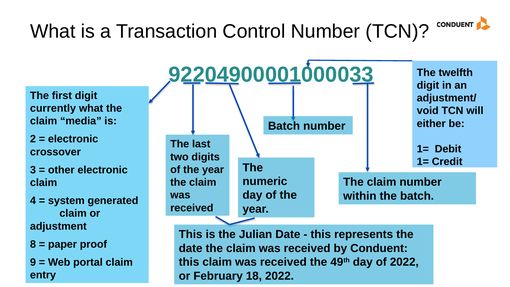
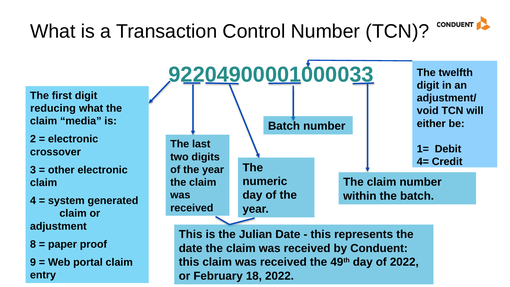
currently: currently -> reducing
1= at (423, 162): 1= -> 4=
